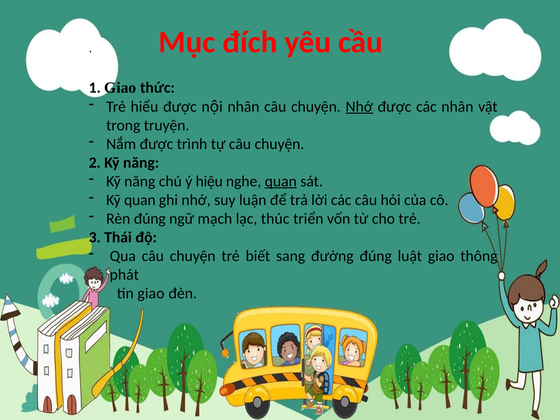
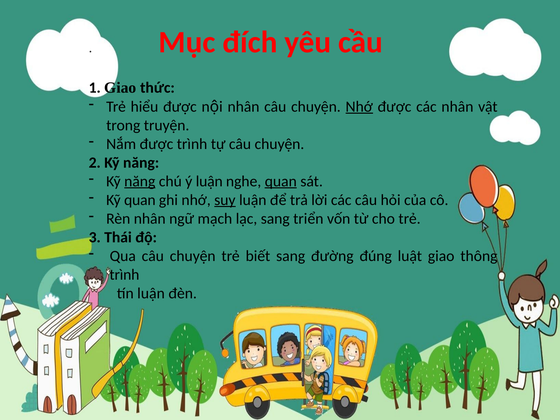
năng at (140, 181) underline: none -> present
ý hiệu: hiệu -> luận
suy underline: none -> present
Rèn đúng: đúng -> nhân
lạc thúc: thúc -> sang
phát at (124, 275): phát -> trình
tín giao: giao -> luận
